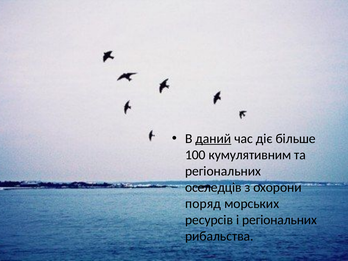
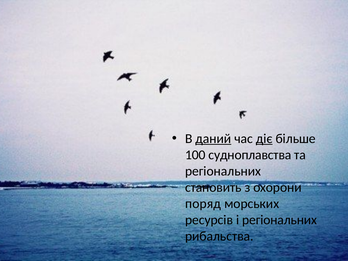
діє underline: none -> present
кумулятивним: кумулятивним -> судноплавства
оселедців: оселедців -> становить
